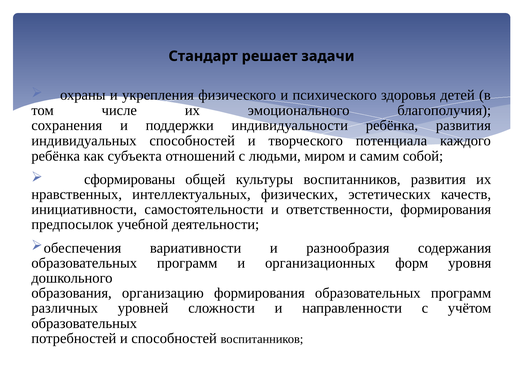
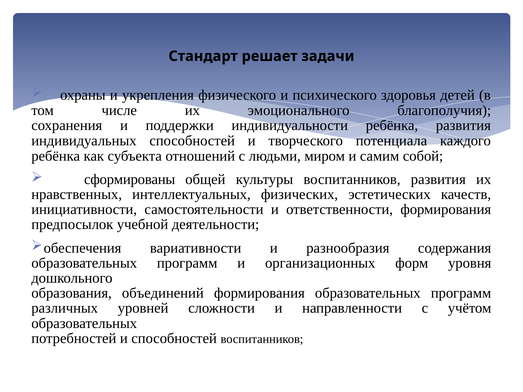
организацию: организацию -> объединений
